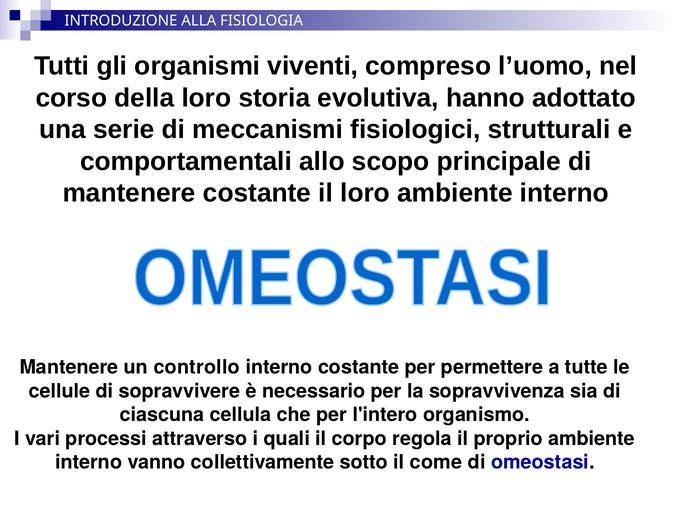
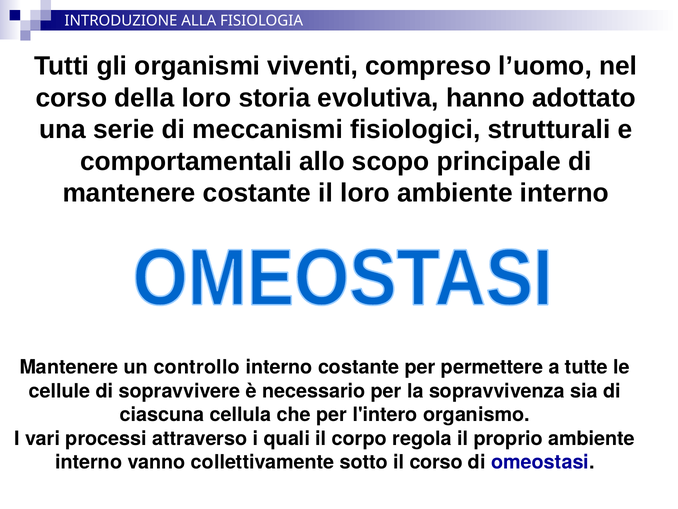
il come: come -> corso
